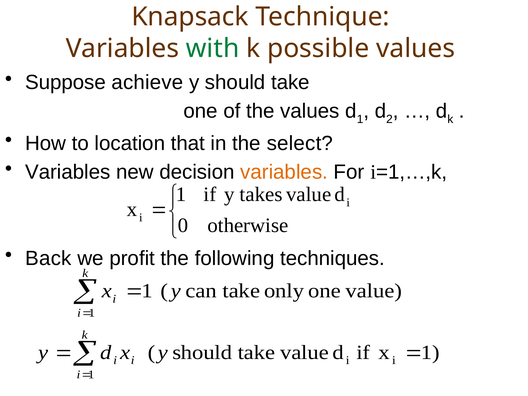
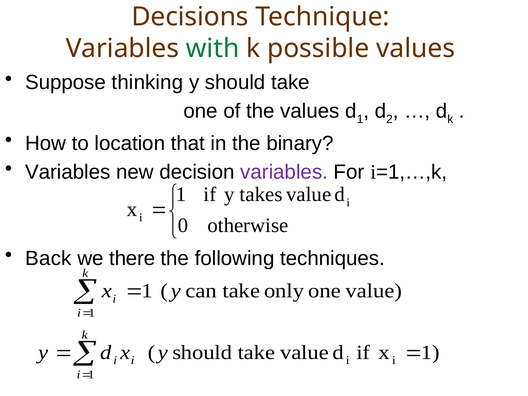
Knapsack: Knapsack -> Decisions
achieve: achieve -> thinking
select: select -> binary
variables at (284, 172) colour: orange -> purple
profit: profit -> there
